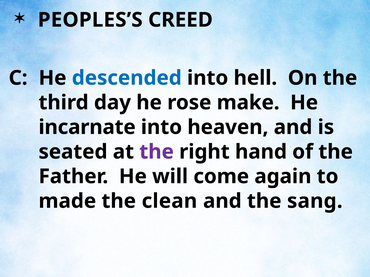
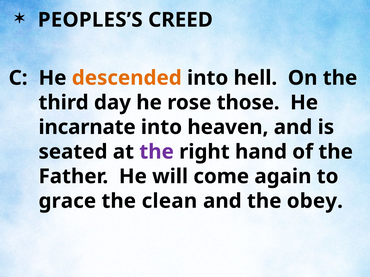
descended colour: blue -> orange
make: make -> those
made: made -> grace
sang: sang -> obey
